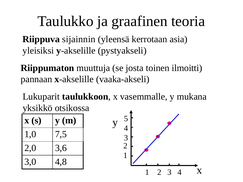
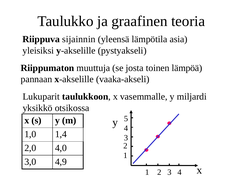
kerrotaan: kerrotaan -> lämpötila
ilmoitti: ilmoitti -> lämpöä
mukana: mukana -> miljardi
7,5: 7,5 -> 1,4
3,6: 3,6 -> 4,0
4,8: 4,8 -> 4,9
